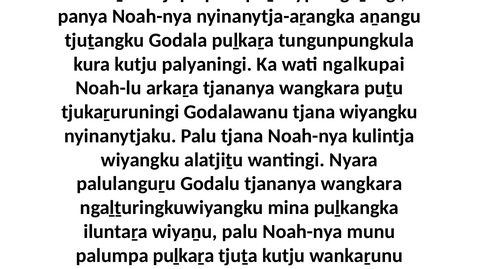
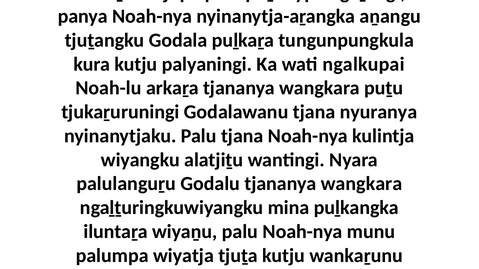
tjana wiyangku: wiyangku -> nyuranya
palumpa puḻkaṟa: puḻkaṟa -> wiyatja
